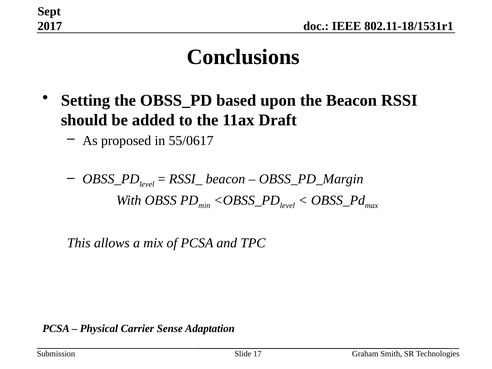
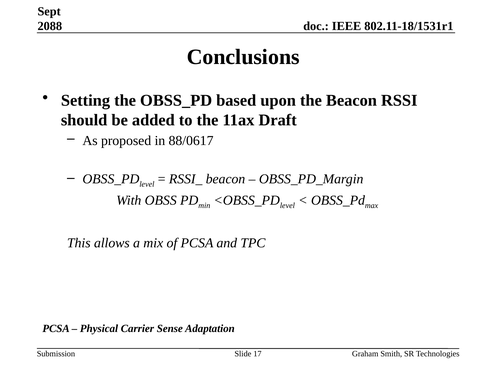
2017: 2017 -> 2088
55/0617: 55/0617 -> 88/0617
